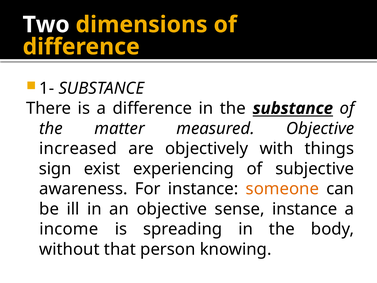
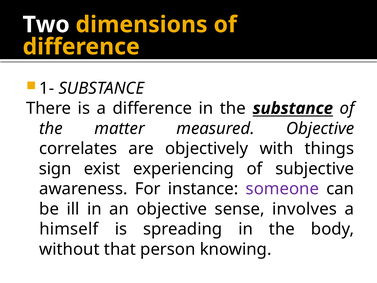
increased: increased -> correlates
someone colour: orange -> purple
sense instance: instance -> involves
income: income -> himself
